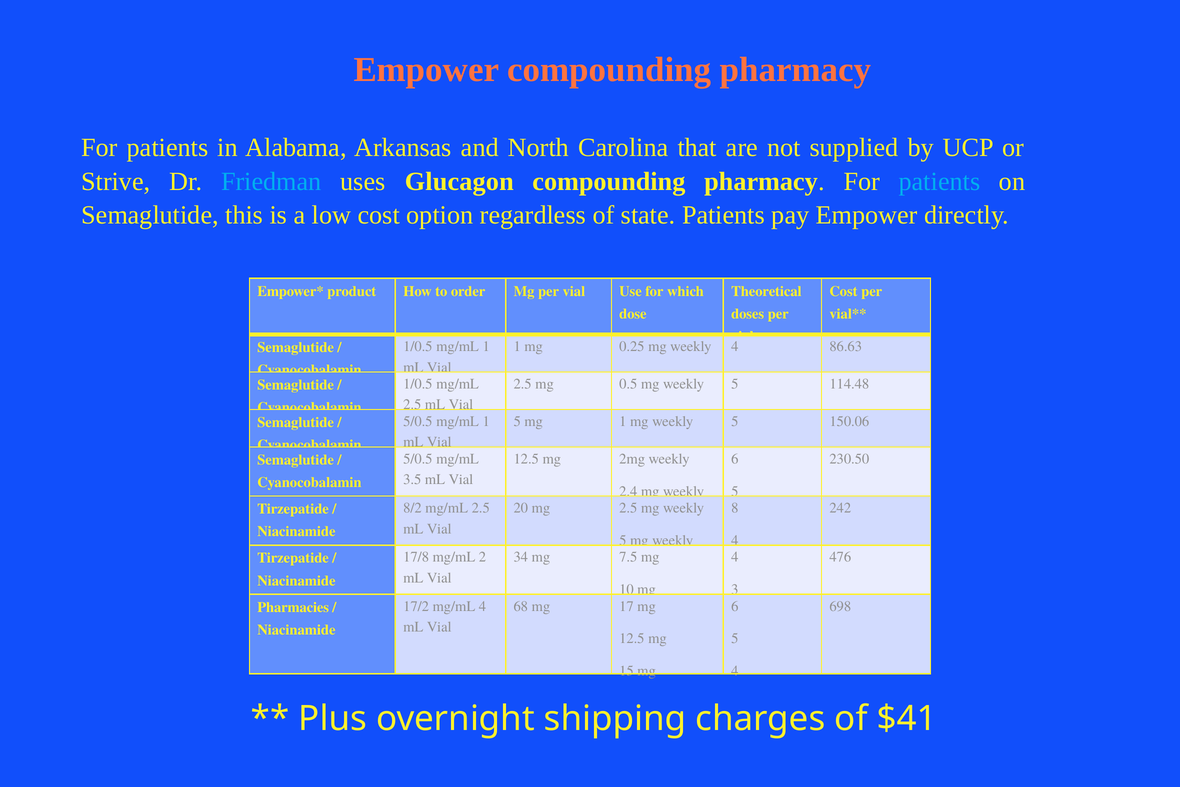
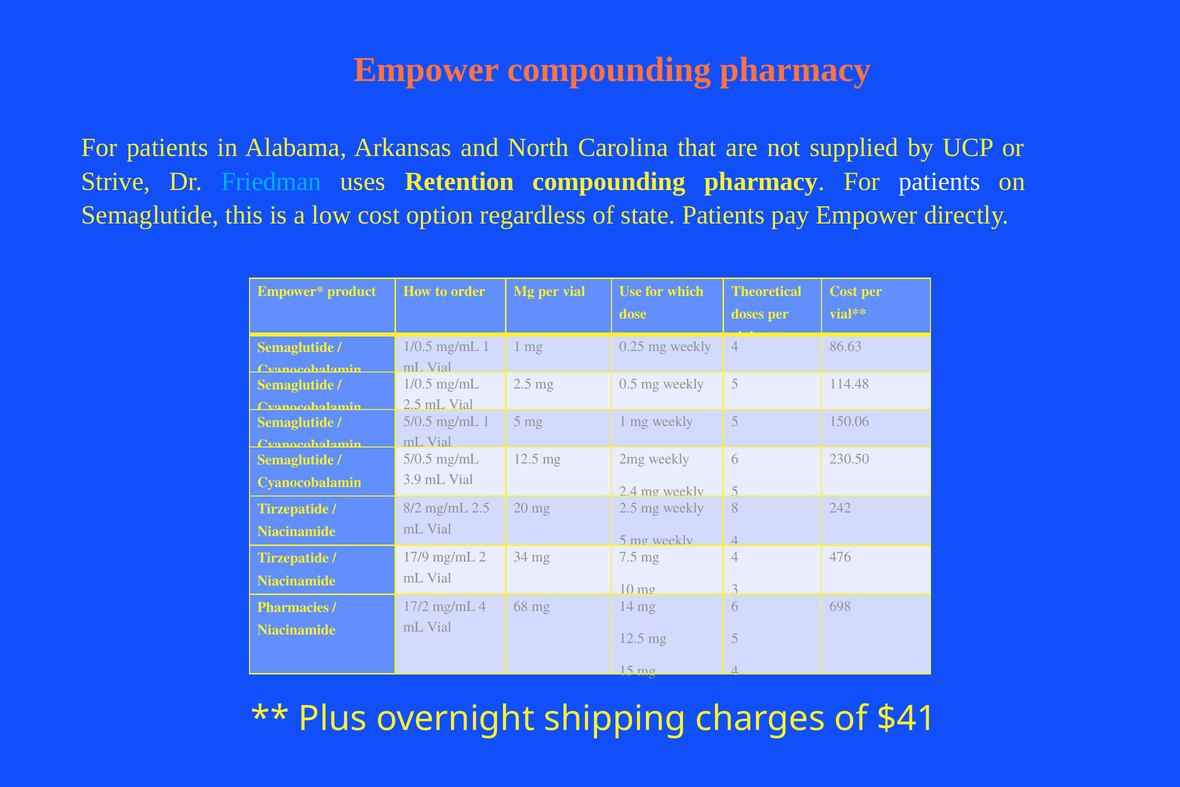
Glucagon: Glucagon -> Retention
patients at (939, 181) colour: light blue -> white
3.5: 3.5 -> 3.9
17/8: 17/8 -> 17/9
17: 17 -> 14
